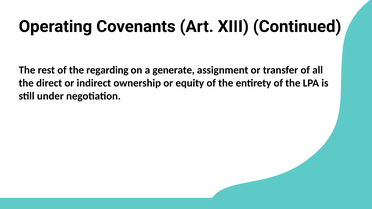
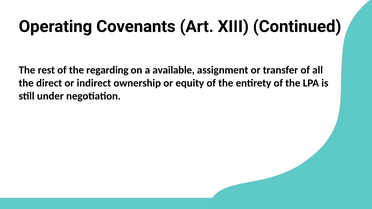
generate: generate -> available
